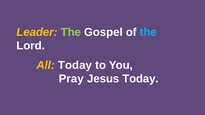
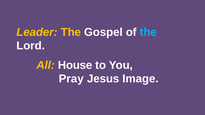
The at (71, 32) colour: light green -> yellow
All Today: Today -> House
Jesus Today: Today -> Image
